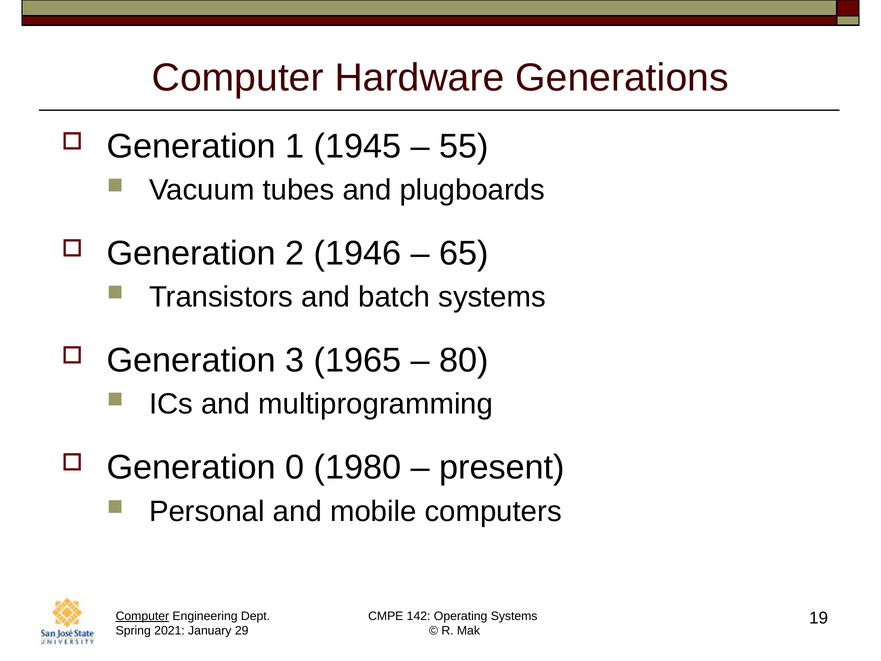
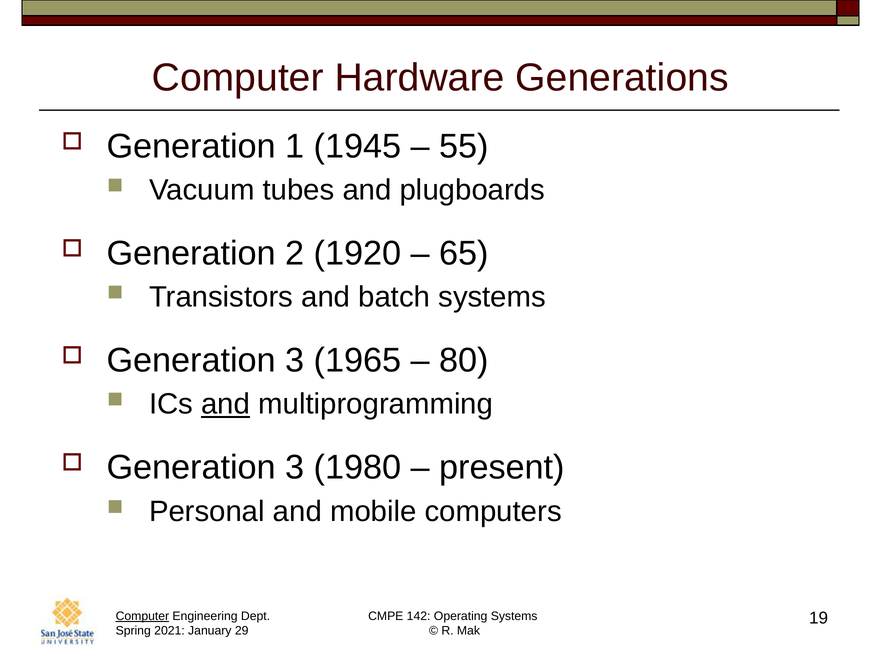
1946: 1946 -> 1920
and at (226, 404) underline: none -> present
0 at (295, 467): 0 -> 3
